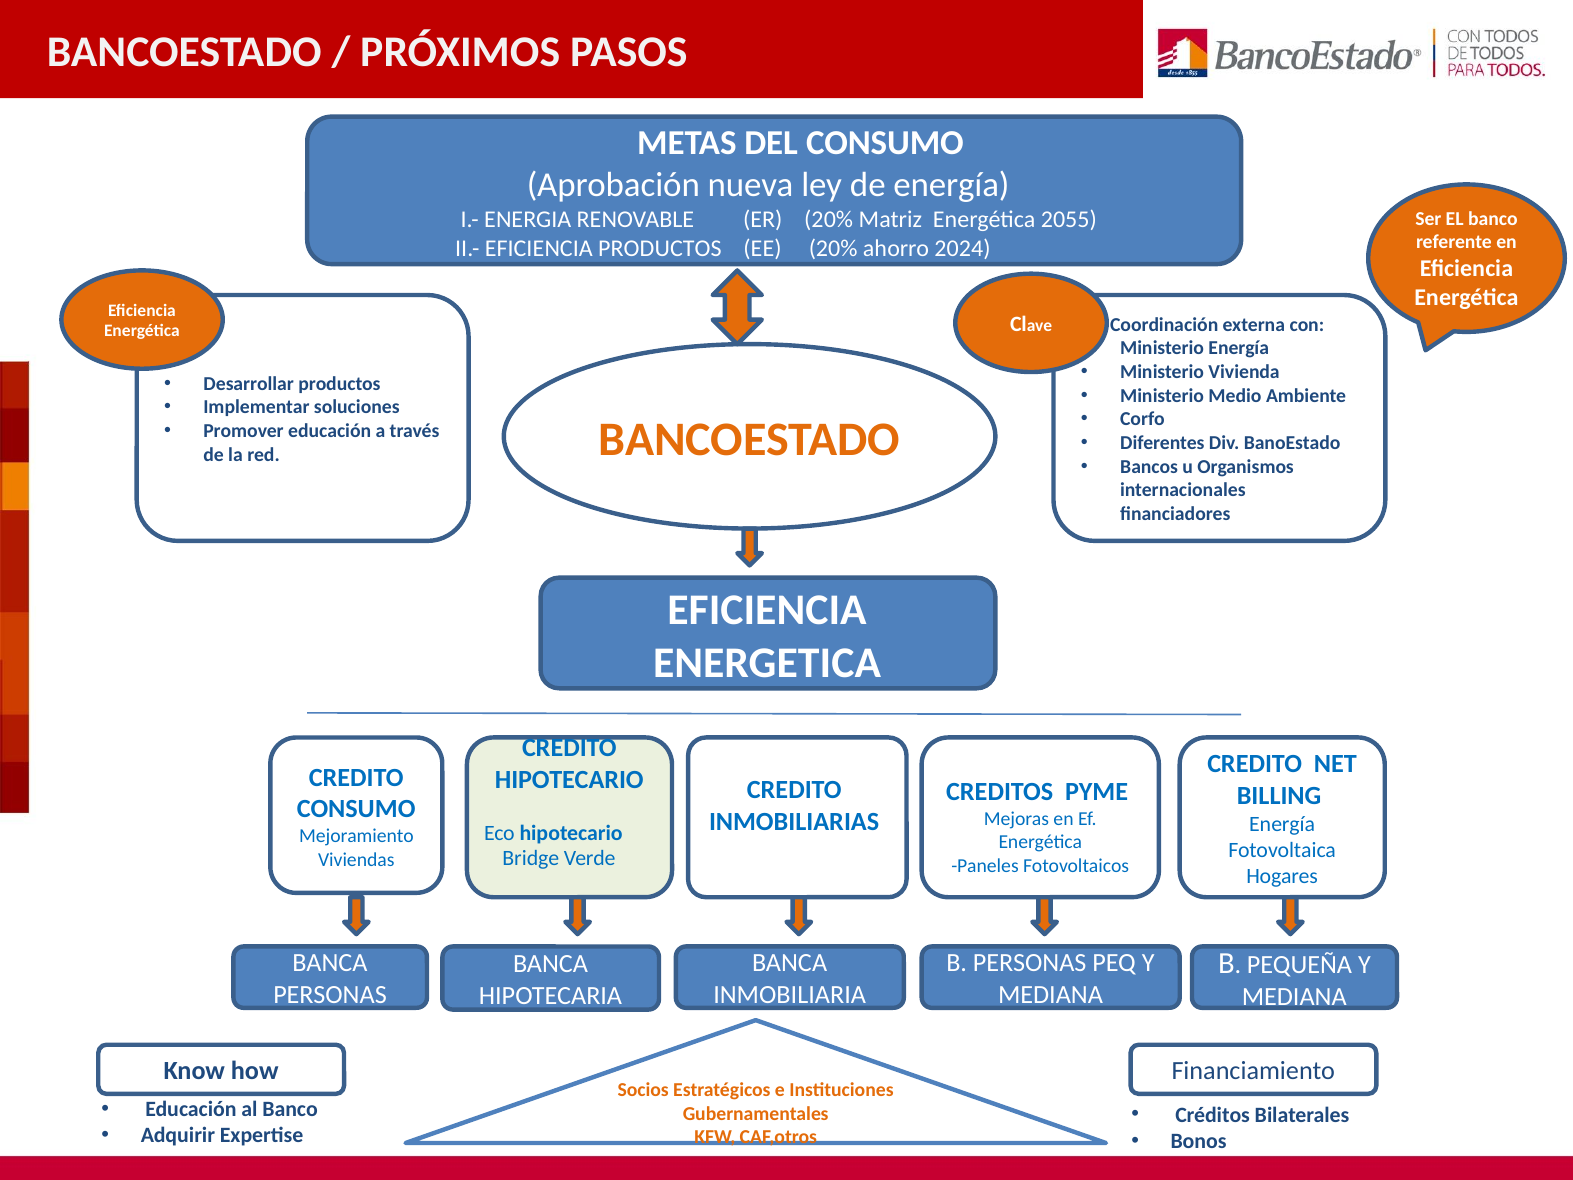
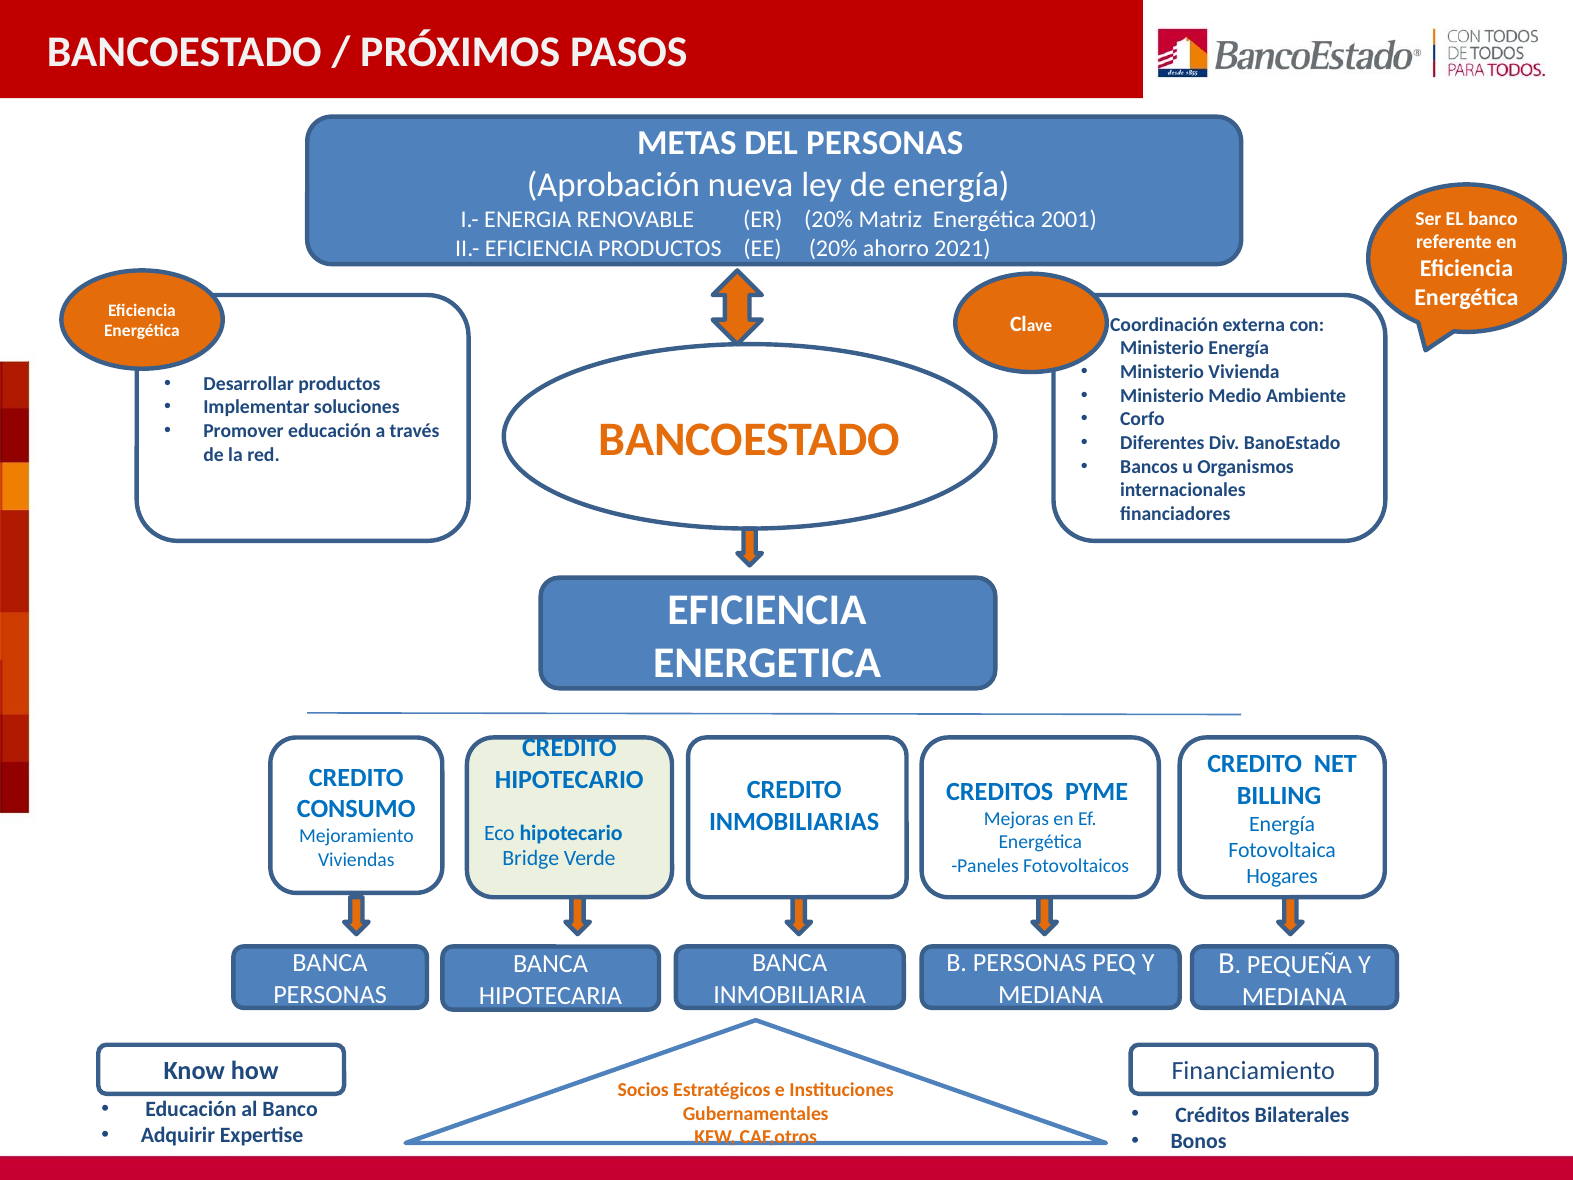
DEL CONSUMO: CONSUMO -> PERSONAS
2055: 2055 -> 2001
2024: 2024 -> 2021
